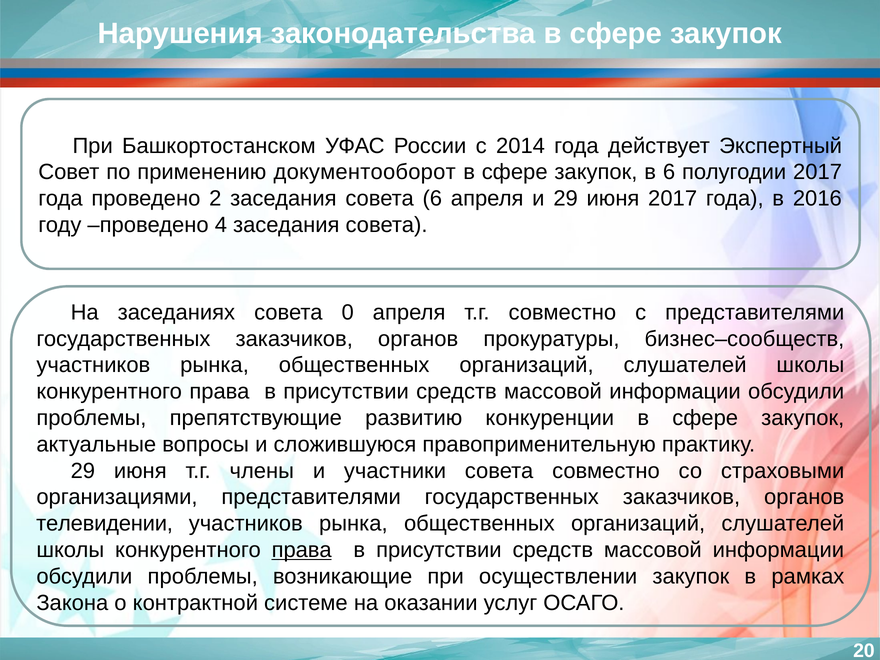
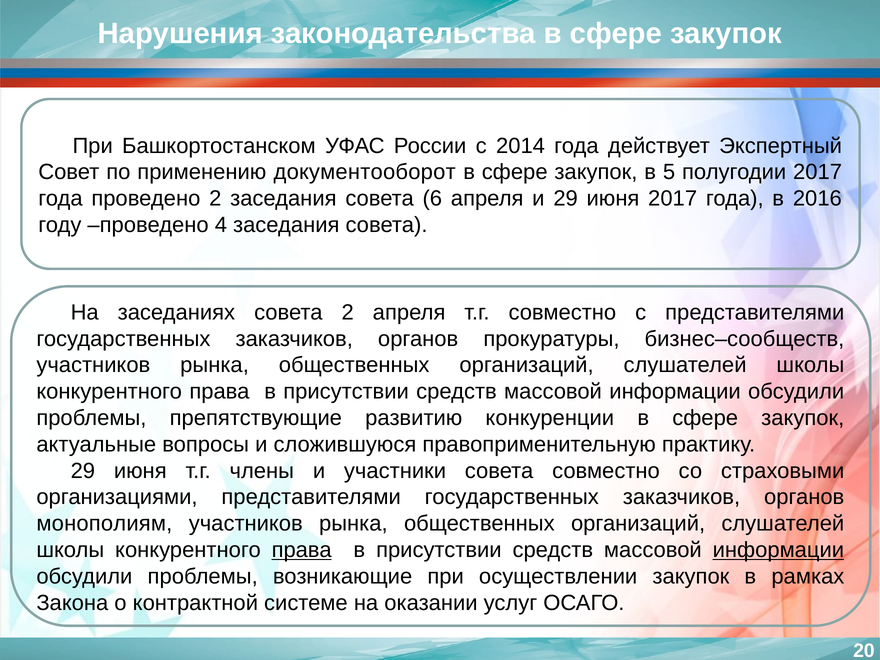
в 6: 6 -> 5
совета 0: 0 -> 2
телевидении: телевидении -> монополиям
информации at (778, 550) underline: none -> present
